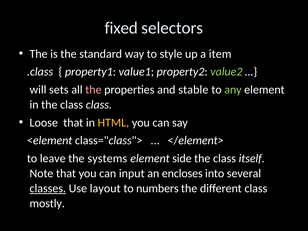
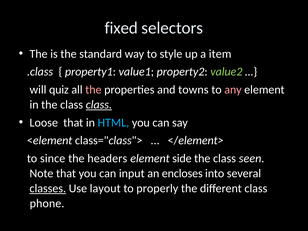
sets: sets -> quiz
stable: stable -> towns
any colour: light green -> pink
class at (99, 105) underline: none -> present
HTML colour: yellow -> light blue
leave: leave -> since
systems: systems -> headers
itself: itself -> seen
numbers: numbers -> properly
mostly: mostly -> phone
